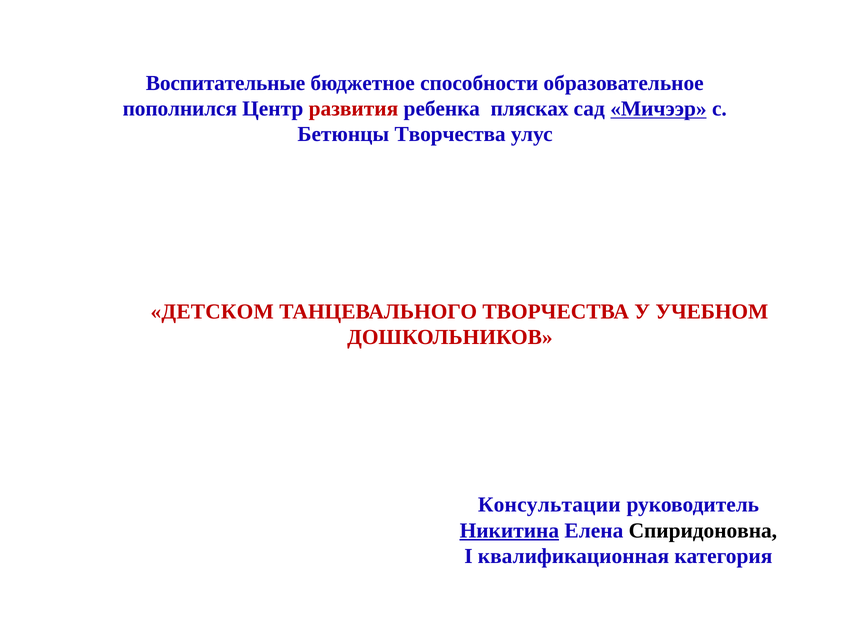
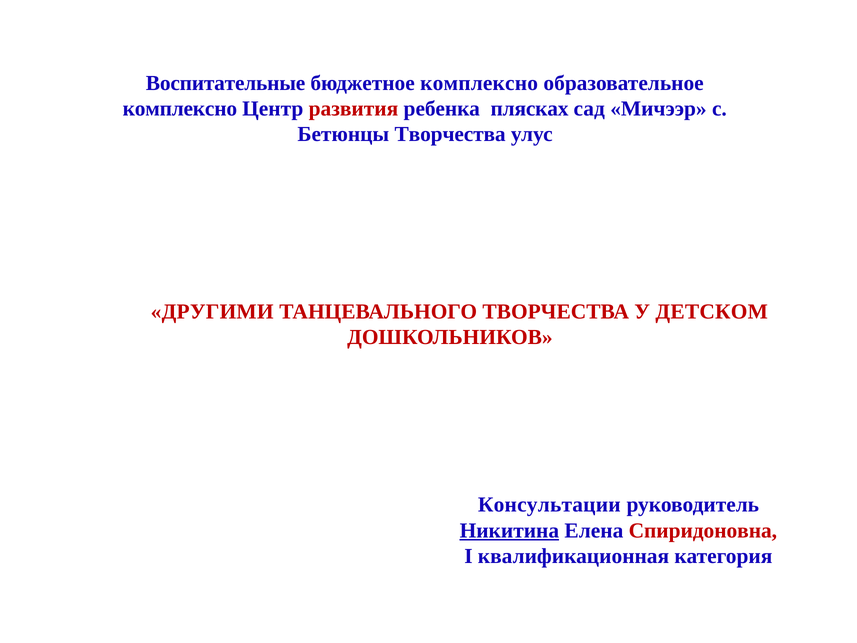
бюджетное способности: способности -> комплексно
пополнился at (180, 109): пополнился -> комплексно
Мичээр underline: present -> none
ДЕТСКОМ: ДЕТСКОМ -> ДРУГИМИ
УЧЕБНОМ: УЧЕБНОМ -> ДЕТСКОМ
Спиридоновна colour: black -> red
